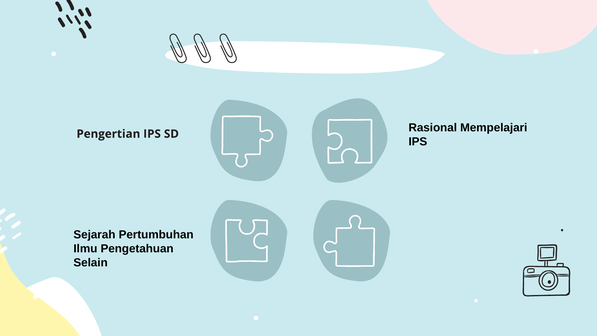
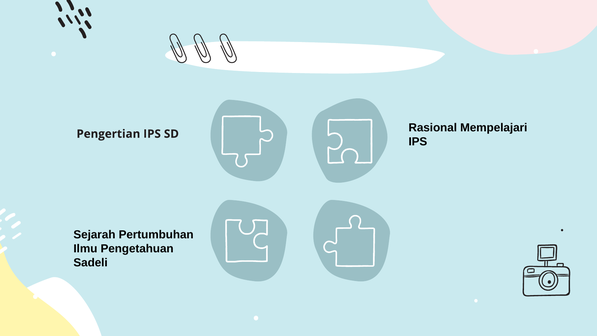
Selain: Selain -> Sadeli
